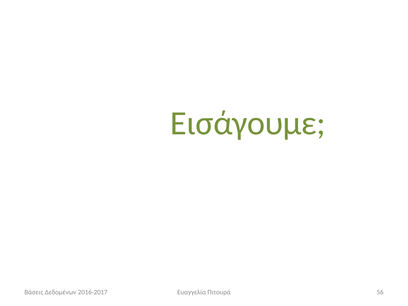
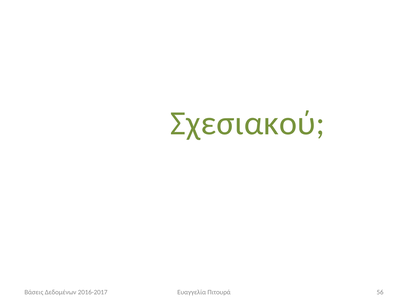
Εισάγουμε: Εισάγουμε -> Σχεσιακού
